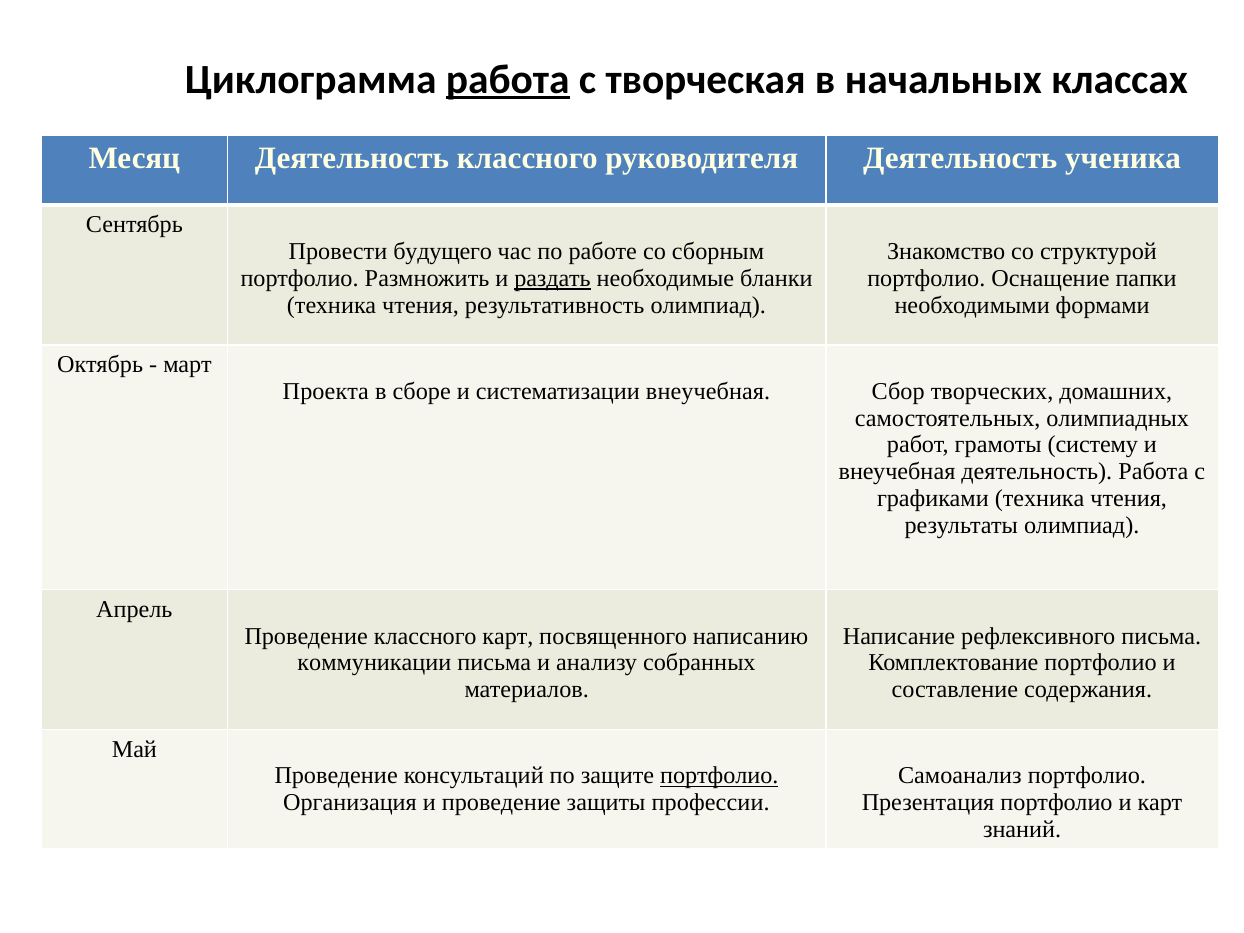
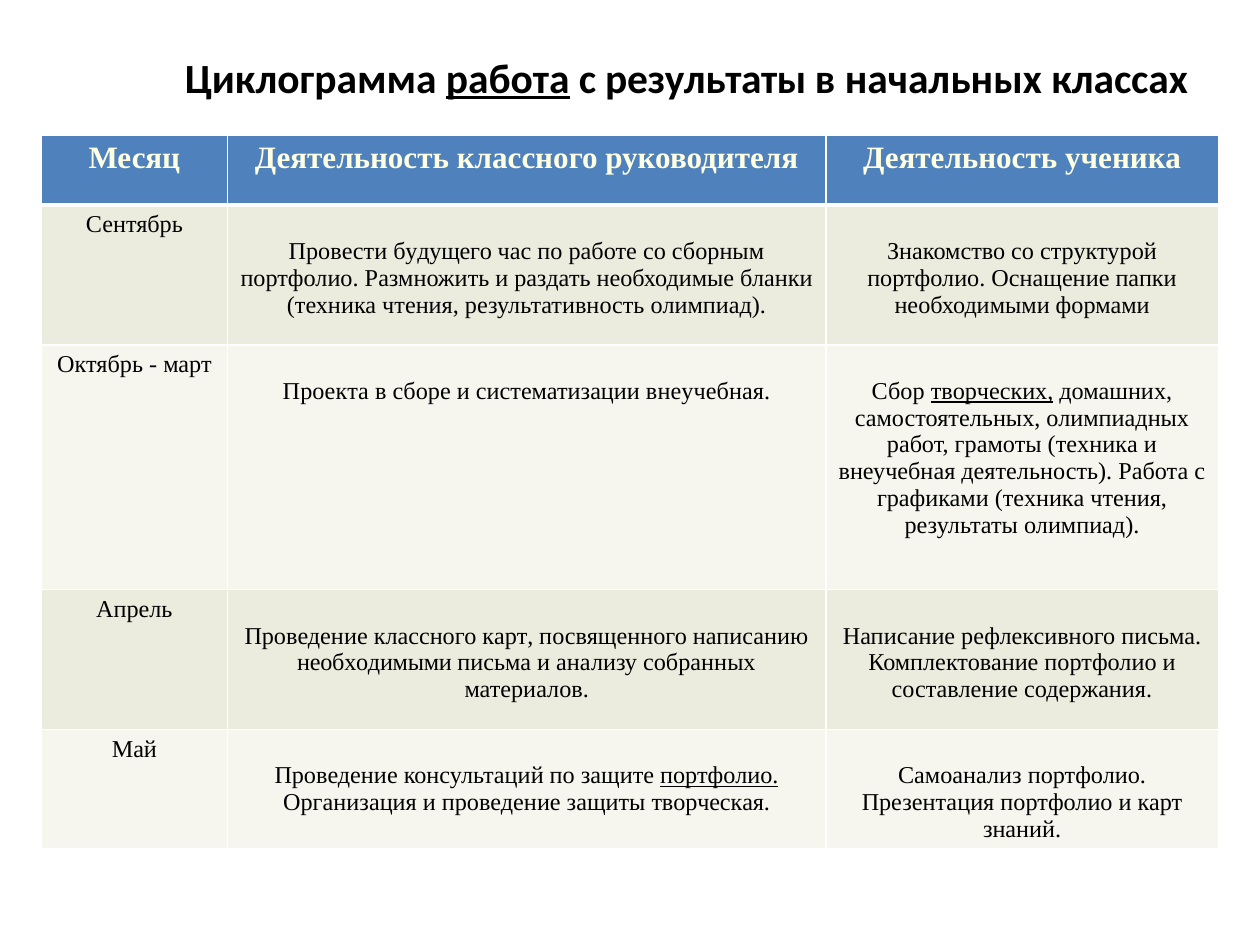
с творческая: творческая -> результаты
раздать underline: present -> none
творческих underline: none -> present
грамоты систему: систему -> техника
коммуникации at (374, 663): коммуникации -> необходимыми
профессии: профессии -> творческая
